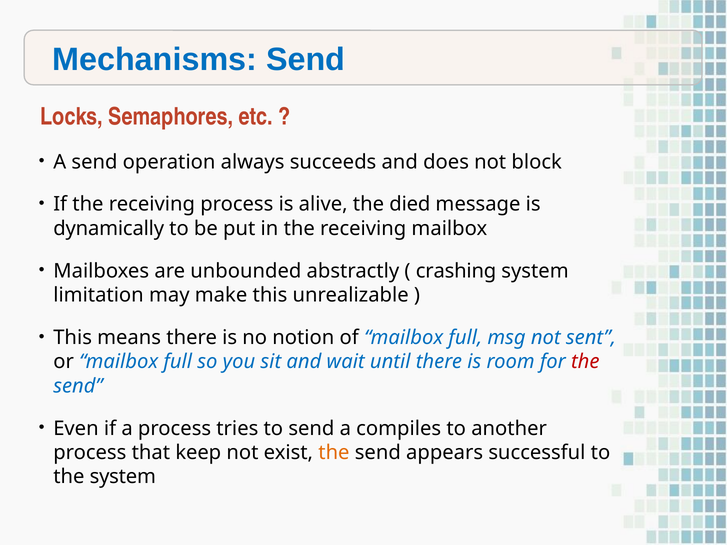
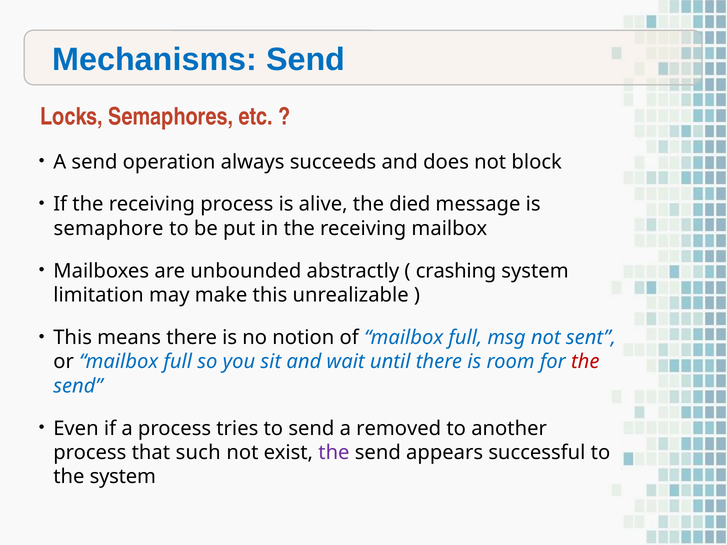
dynamically: dynamically -> semaphore
compiles: compiles -> removed
keep: keep -> such
the at (334, 453) colour: orange -> purple
